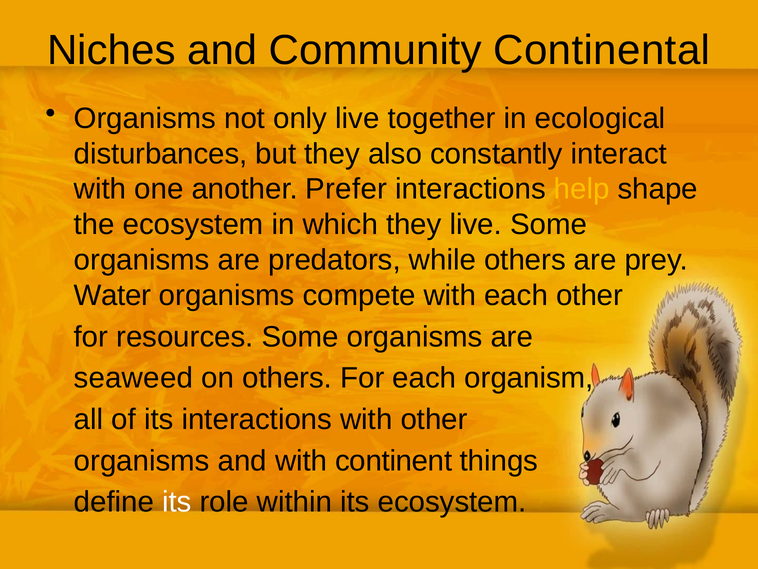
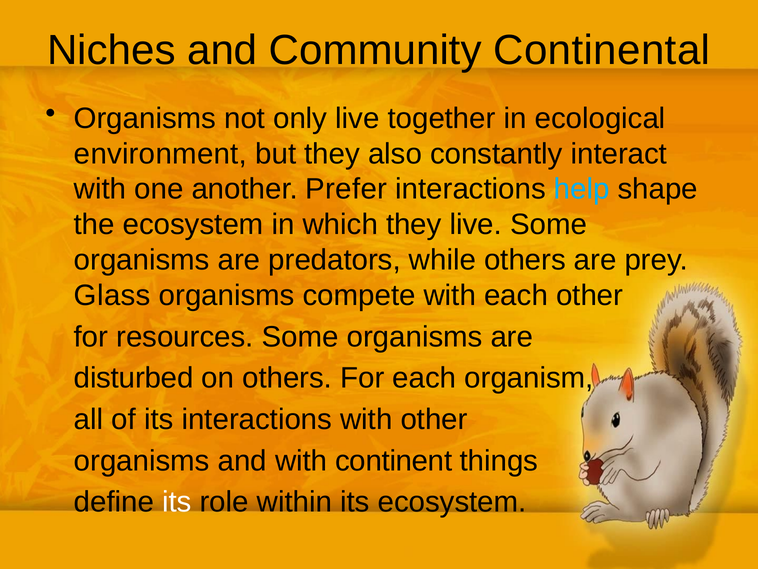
disturbances: disturbances -> environment
help colour: yellow -> light blue
Water: Water -> Glass
seaweed: seaweed -> disturbed
